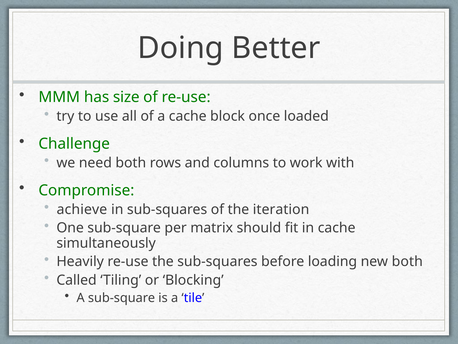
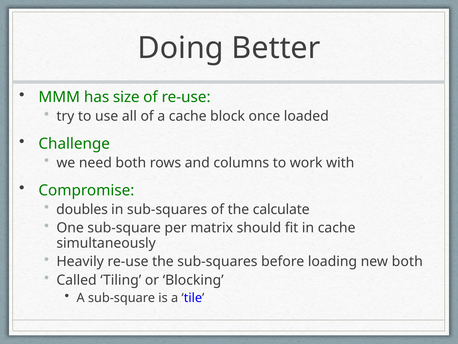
achieve: achieve -> doubles
iteration: iteration -> calculate
